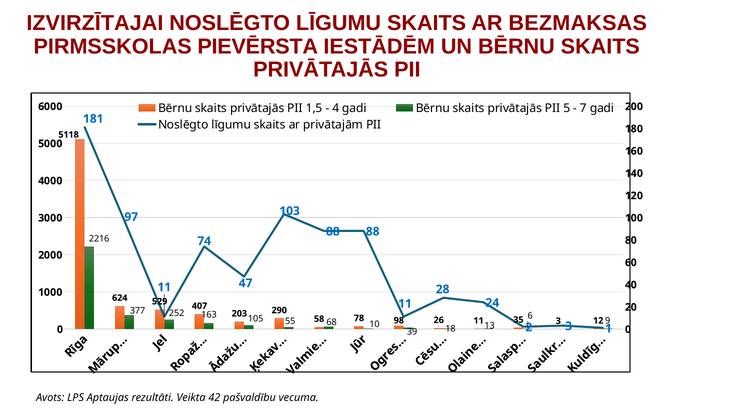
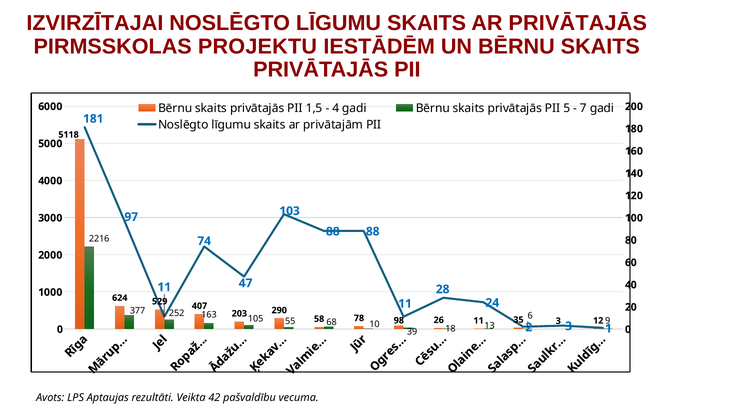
AR BEZMAKSAS: BEZMAKSAS -> PRIVĀTAJĀS
PIEVĒRSTA: PIEVĒRSTA -> PROJEKTU
